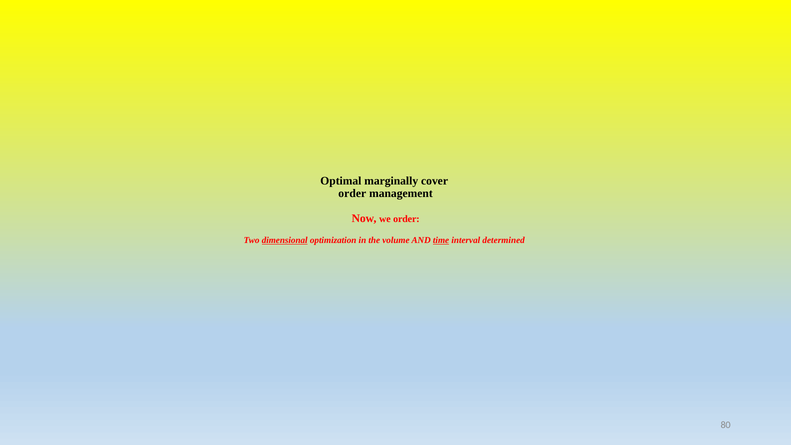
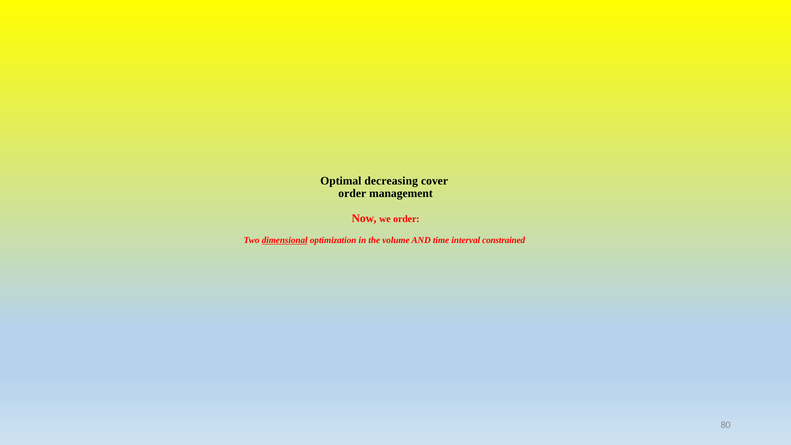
marginally: marginally -> decreasing
time underline: present -> none
determined: determined -> constrained
